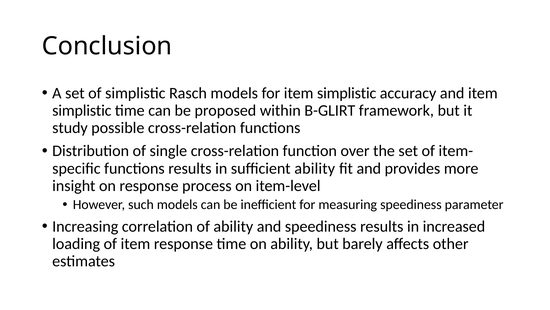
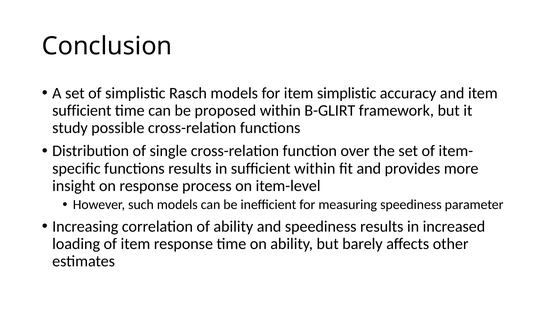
simplistic at (82, 110): simplistic -> sufficient
sufficient ability: ability -> within
